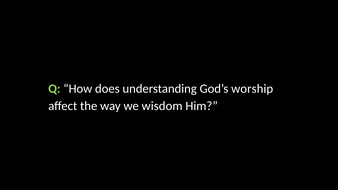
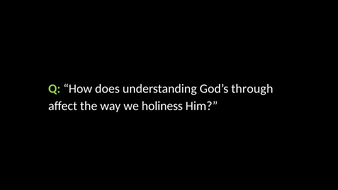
worship: worship -> through
wisdom: wisdom -> holiness
